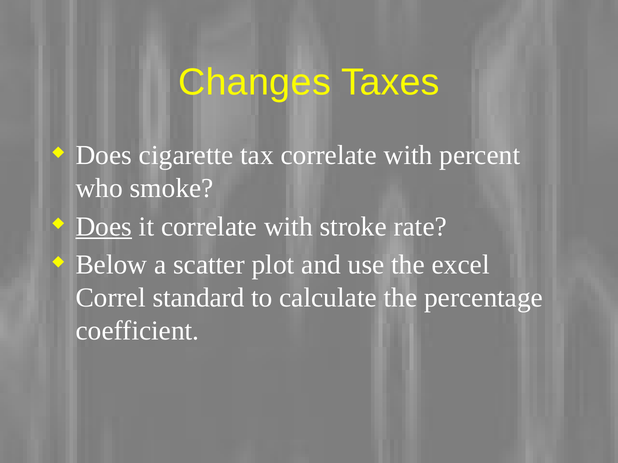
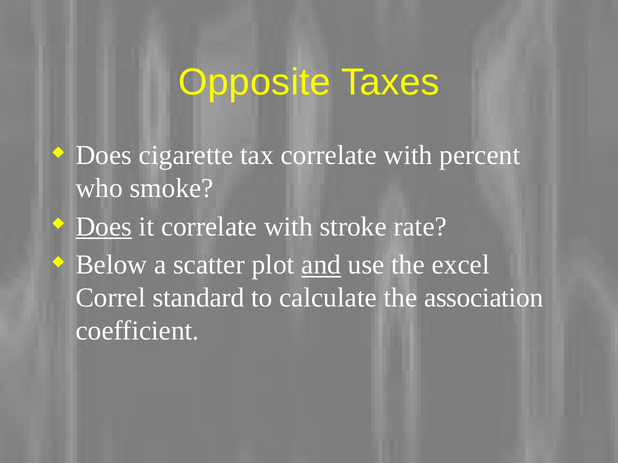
Changes: Changes -> Opposite
and underline: none -> present
percentage: percentage -> association
